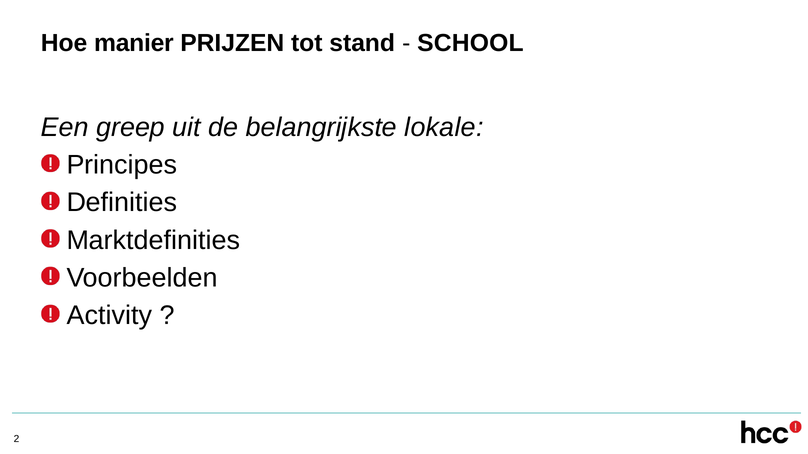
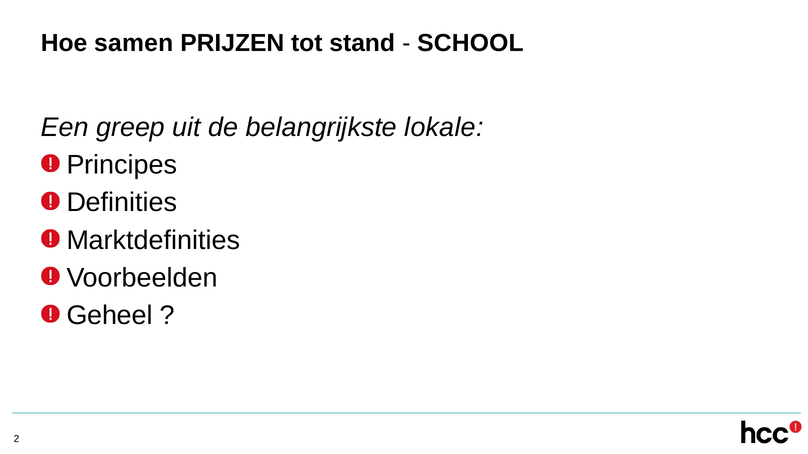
manier: manier -> samen
Activity: Activity -> Geheel
